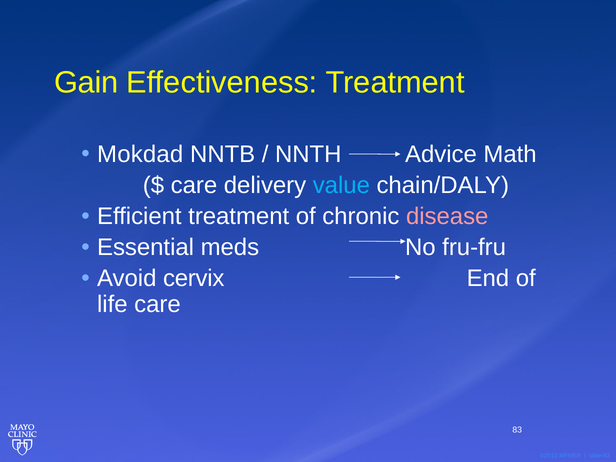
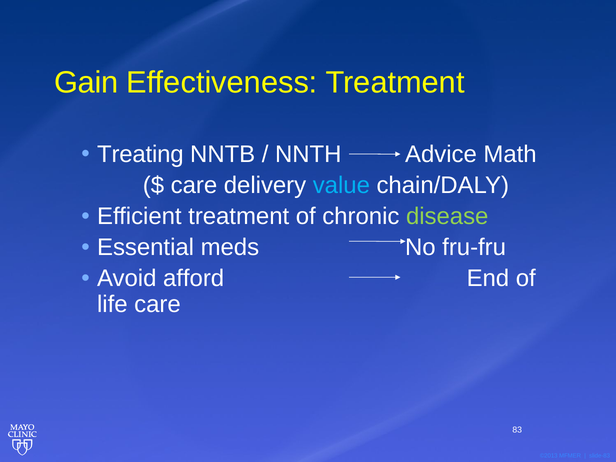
Mokdad: Mokdad -> Treating
disease colour: pink -> light green
cervix: cervix -> afford
